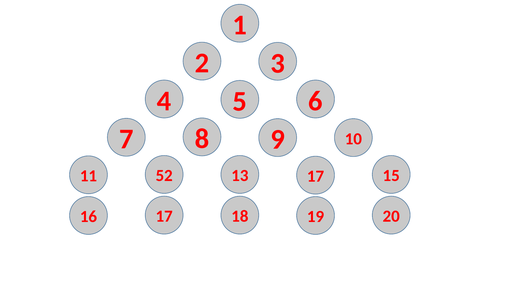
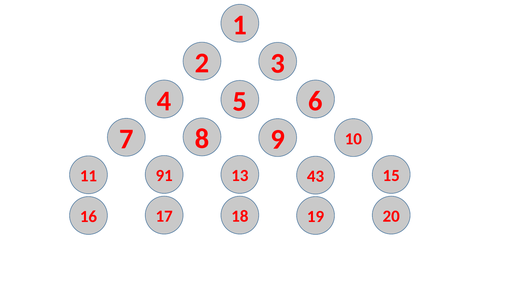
52: 52 -> 91
13 17: 17 -> 43
